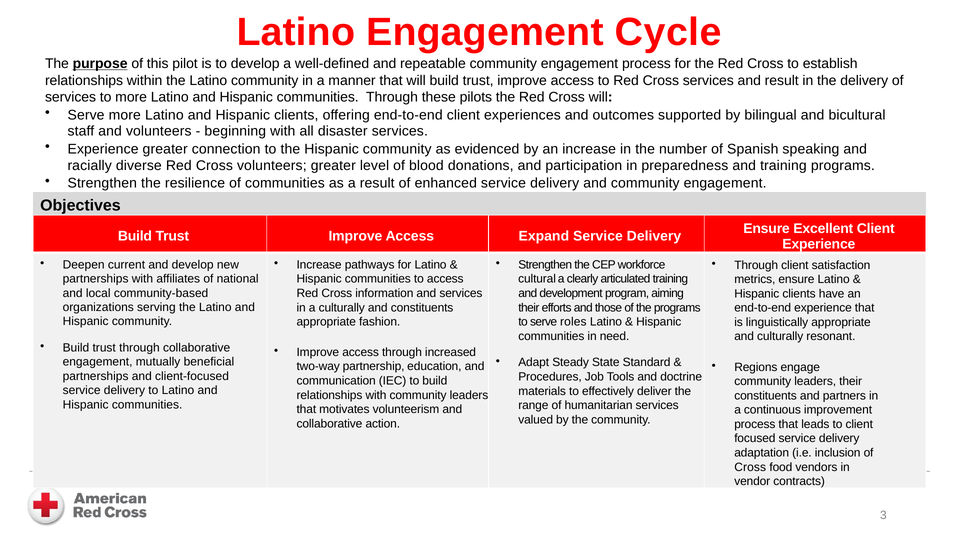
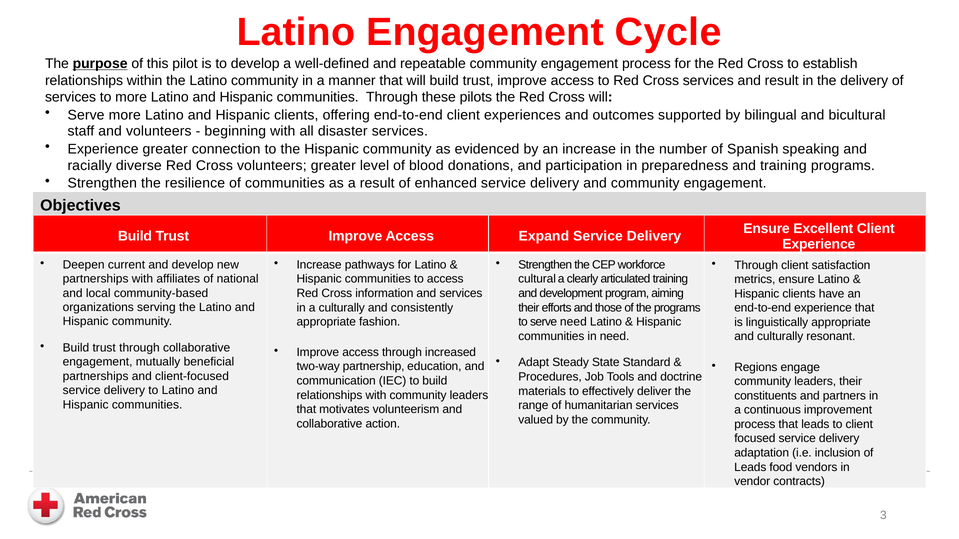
and constituents: constituents -> consistently
serve roles: roles -> need
Cross at (750, 467): Cross -> Leads
